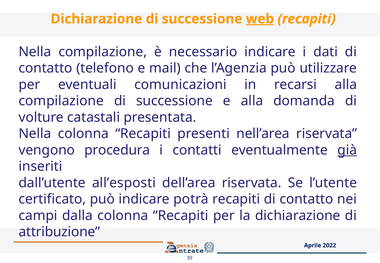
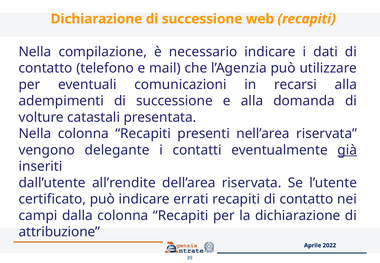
web underline: present -> none
compilazione at (61, 101): compilazione -> adempimenti
procedura: procedura -> delegante
all’esposti: all’esposti -> all’rendite
potrà: potrà -> errati
